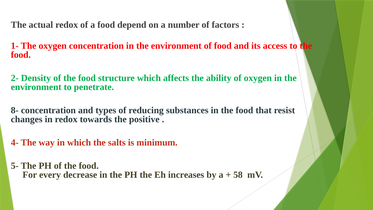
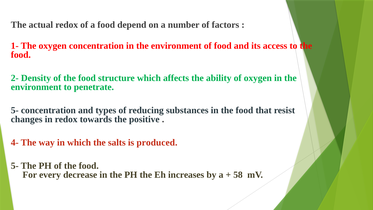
8- at (15, 110): 8- -> 5-
minimum: minimum -> produced
